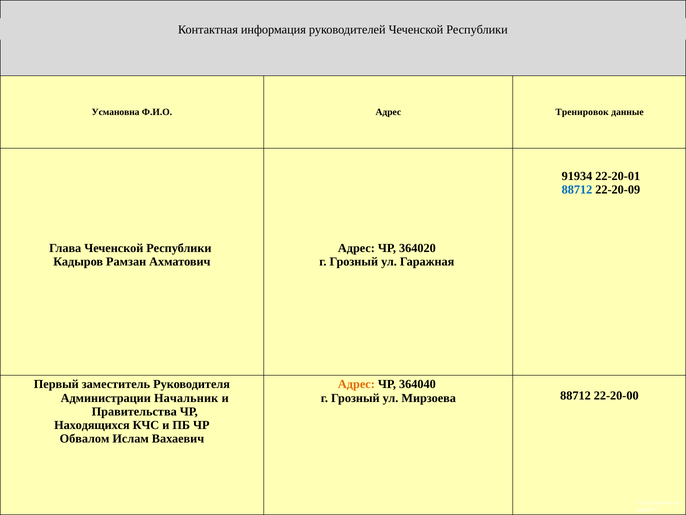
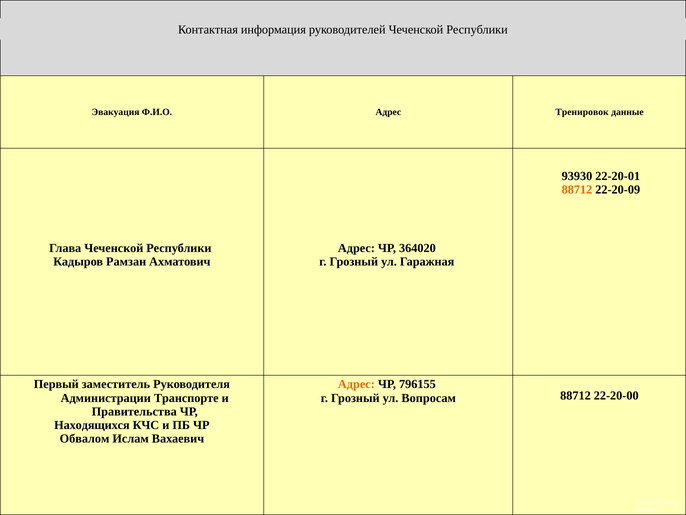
Усмановна: Усмановна -> Эвакуация
91934: 91934 -> 93930
88712 at (577, 189) colour: blue -> orange
364040: 364040 -> 796155
Начальник: Начальник -> Транспорте
Мирзоева: Мирзоева -> Вопросам
